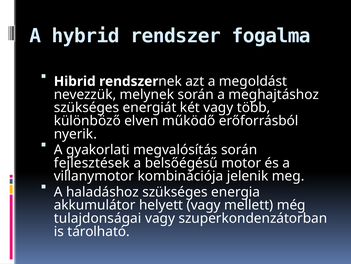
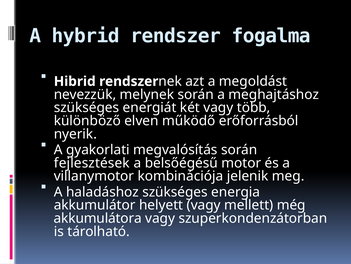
tulajdonságai: tulajdonságai -> akkumulátora
